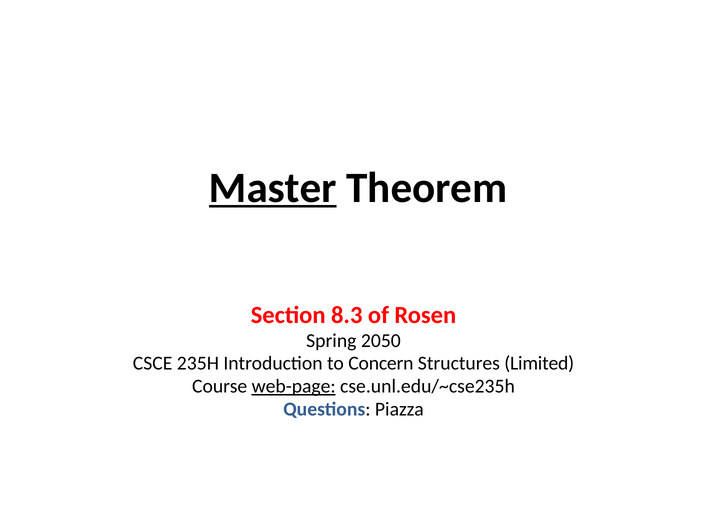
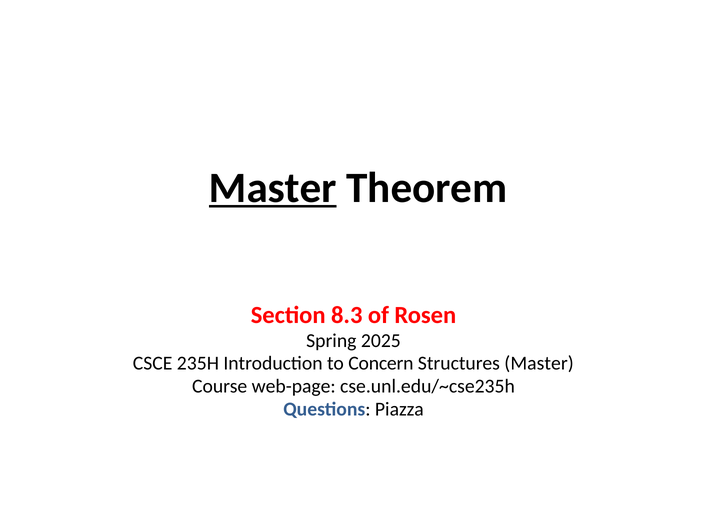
2050: 2050 -> 2025
Structures Limited: Limited -> Master
web-page underline: present -> none
